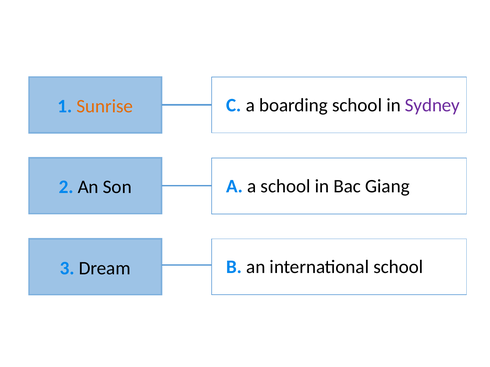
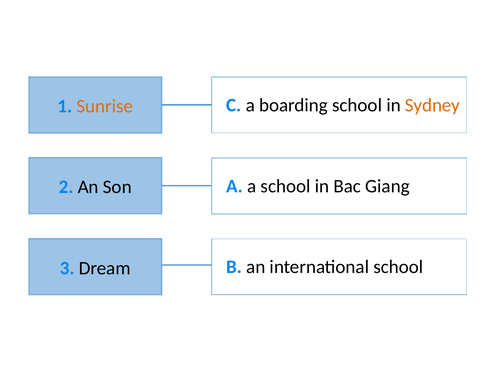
Sydney at (432, 105) colour: purple -> orange
